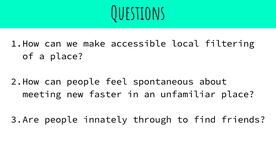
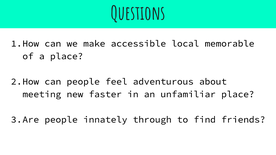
filtering: filtering -> memorable
spontaneous: spontaneous -> adventurous
